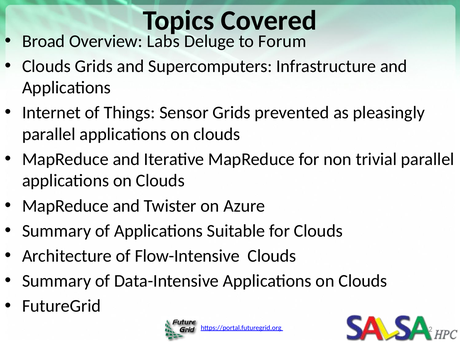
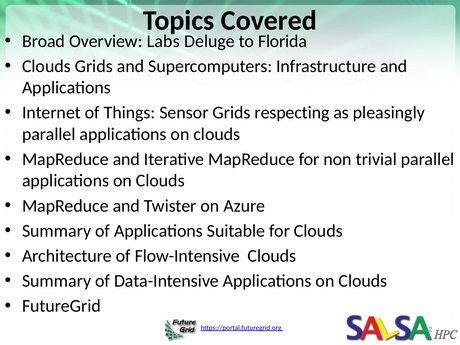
Forum: Forum -> Florida
prevented: prevented -> respecting
